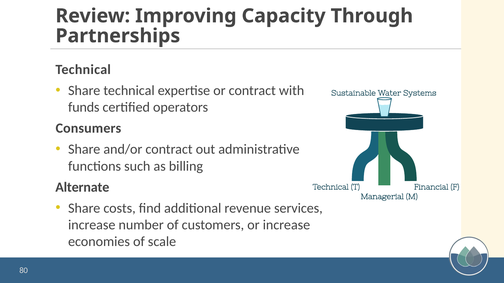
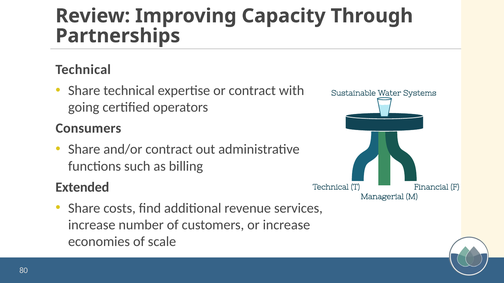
funds: funds -> going
Alternate: Alternate -> Extended
